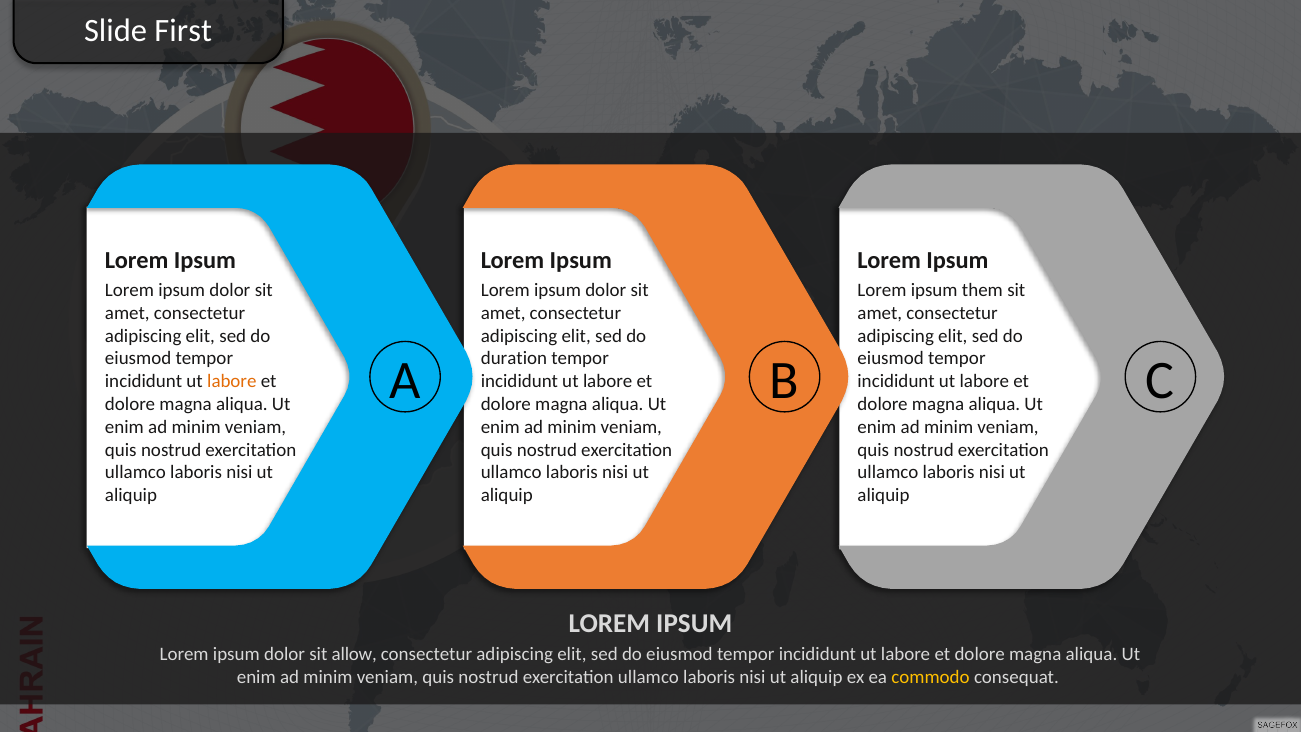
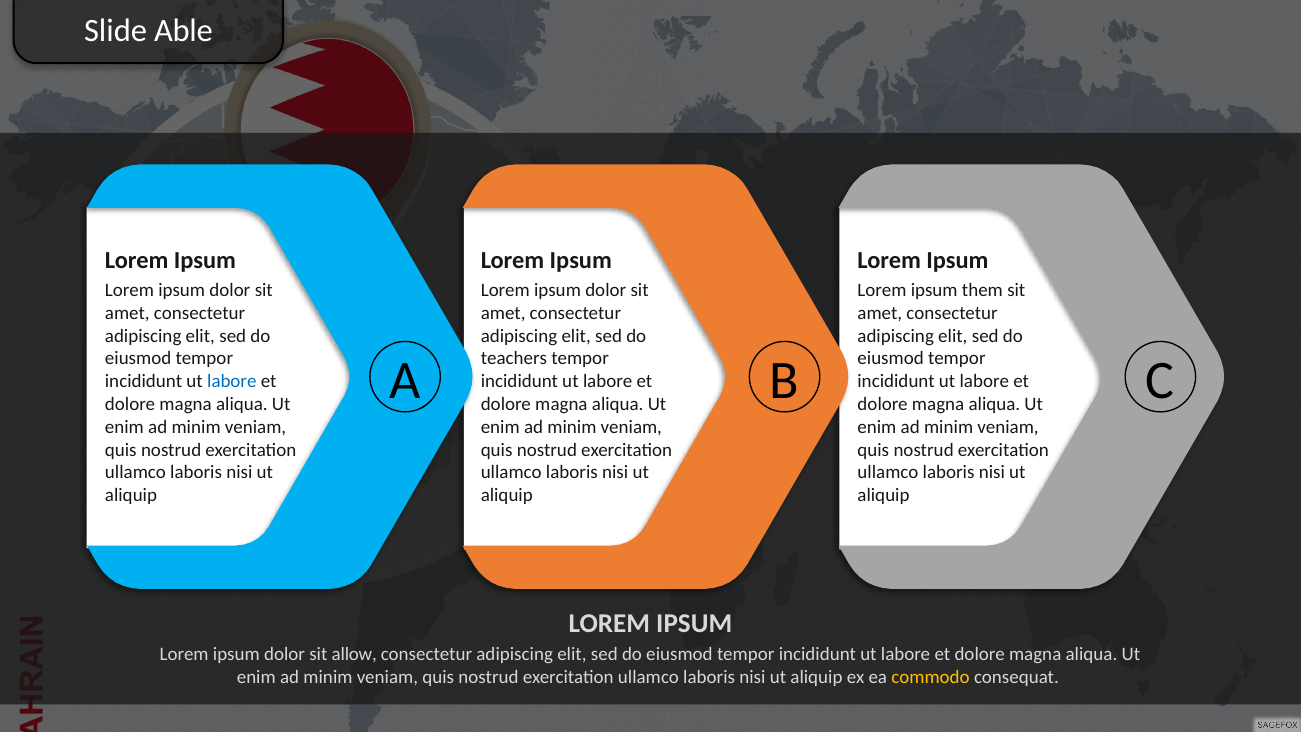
First: First -> Able
duration: duration -> teachers
labore at (232, 381) colour: orange -> blue
